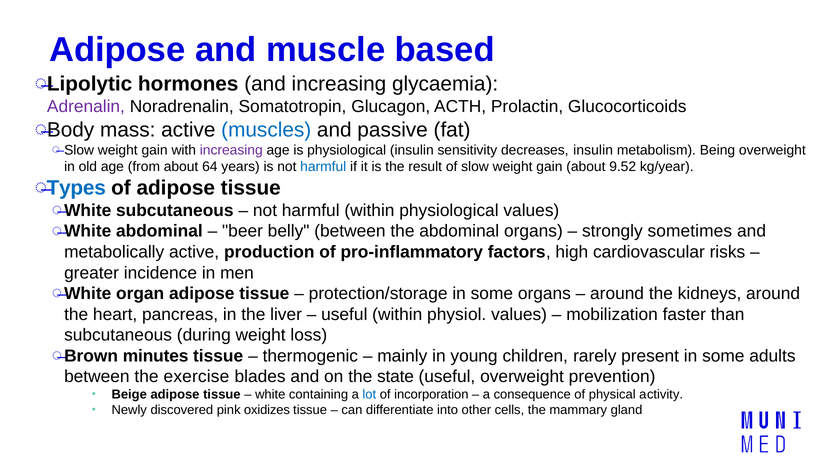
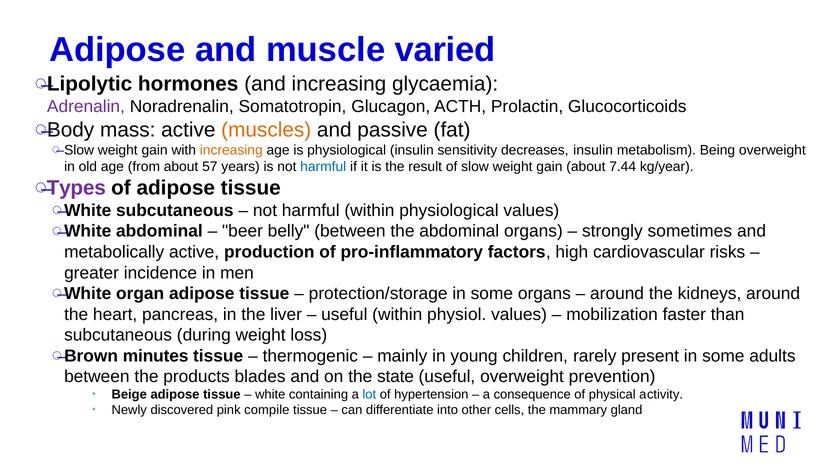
based: based -> varied
muscles colour: blue -> orange
increasing at (231, 150) colour: purple -> orange
64: 64 -> 57
9.52: 9.52 -> 7.44
Types colour: blue -> purple
exercise: exercise -> products
incorporation: incorporation -> hypertension
oxidizes: oxidizes -> compile
